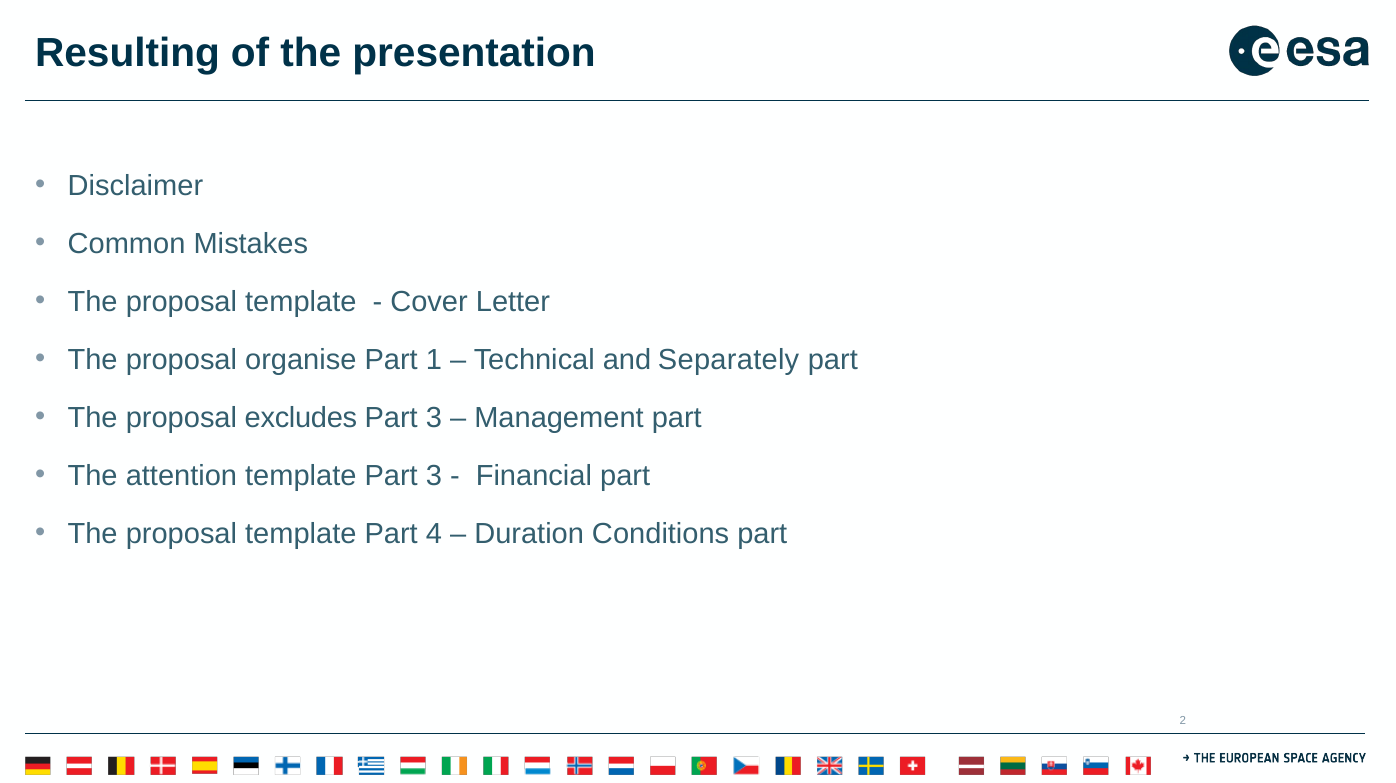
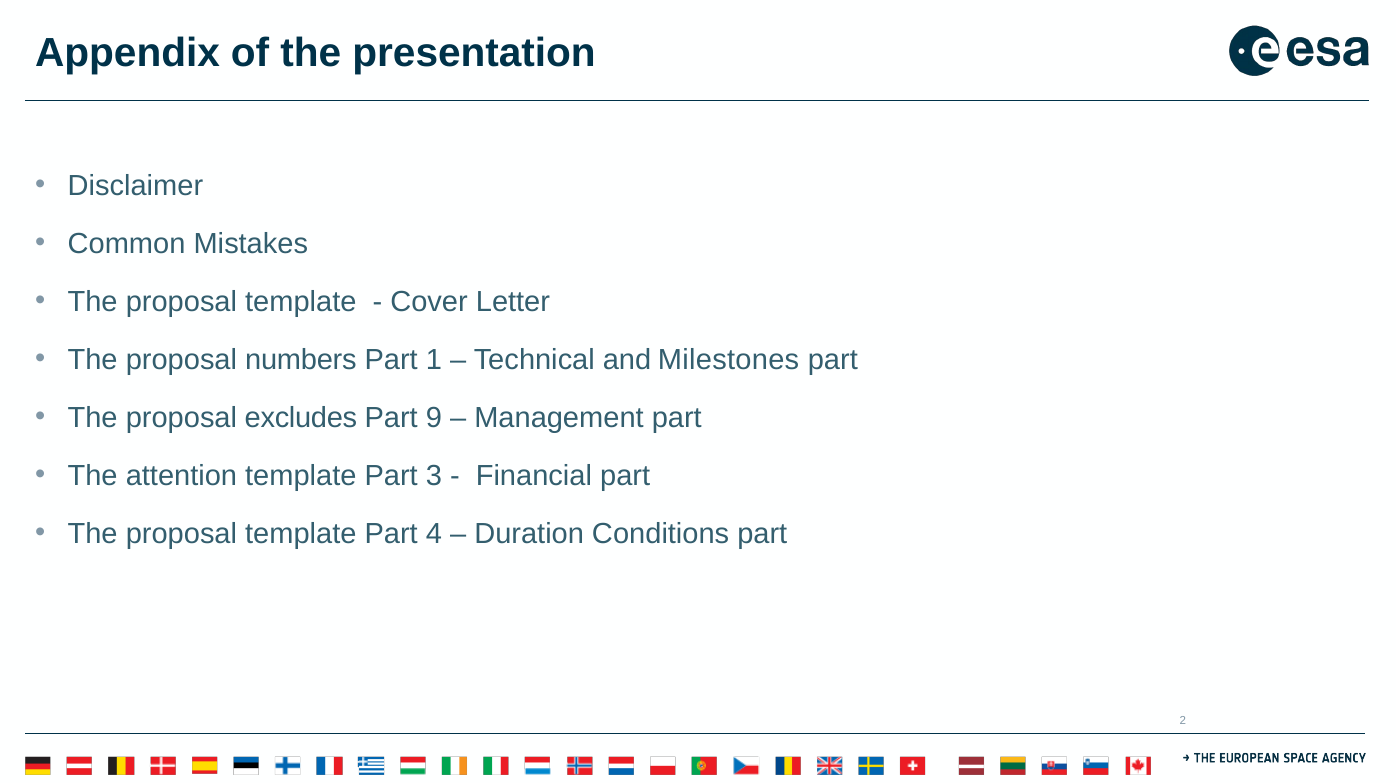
Resulting: Resulting -> Appendix
organise: organise -> numbers
Separately: Separately -> Milestones
3 at (434, 418): 3 -> 9
